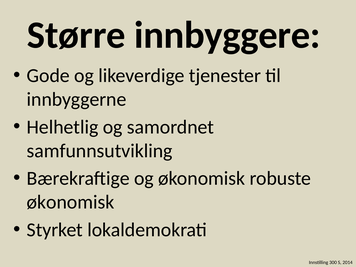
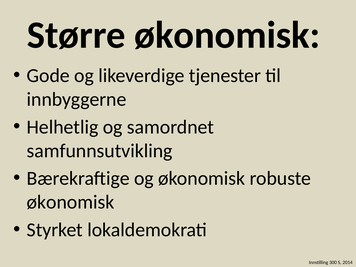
Større innbyggere: innbyggere -> økonomisk
